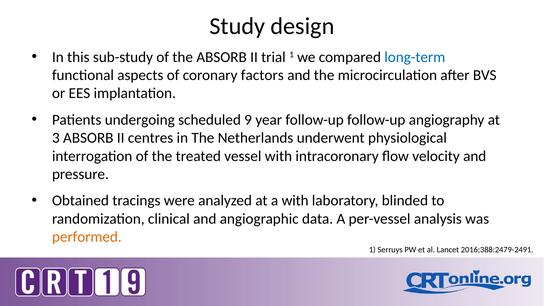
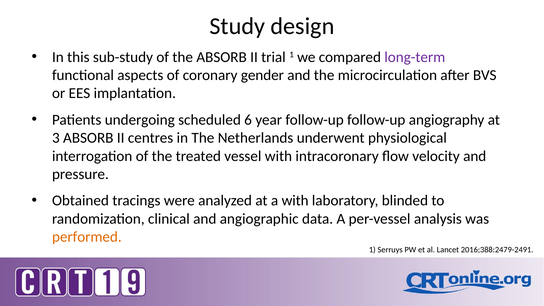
long-term colour: blue -> purple
factors: factors -> gender
9: 9 -> 6
